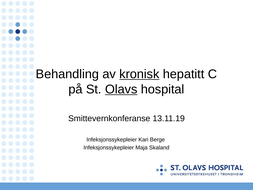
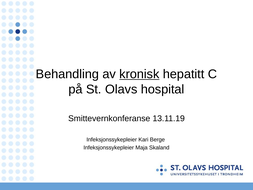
Olavs underline: present -> none
